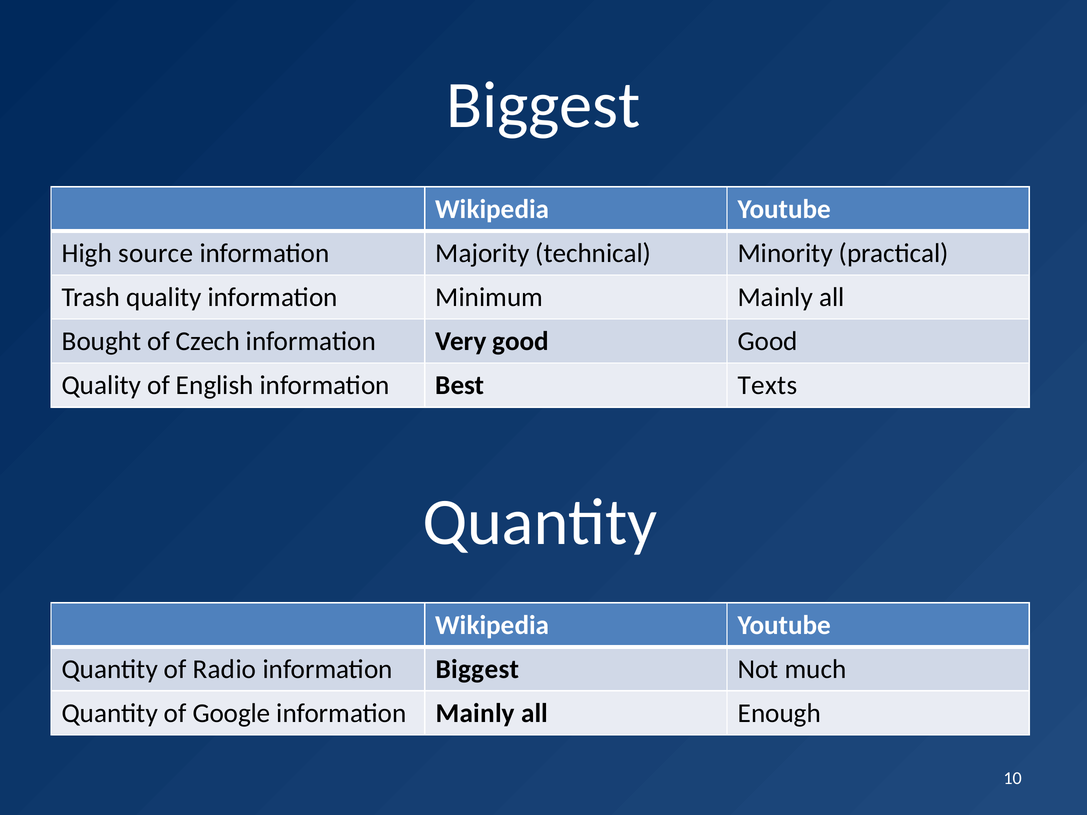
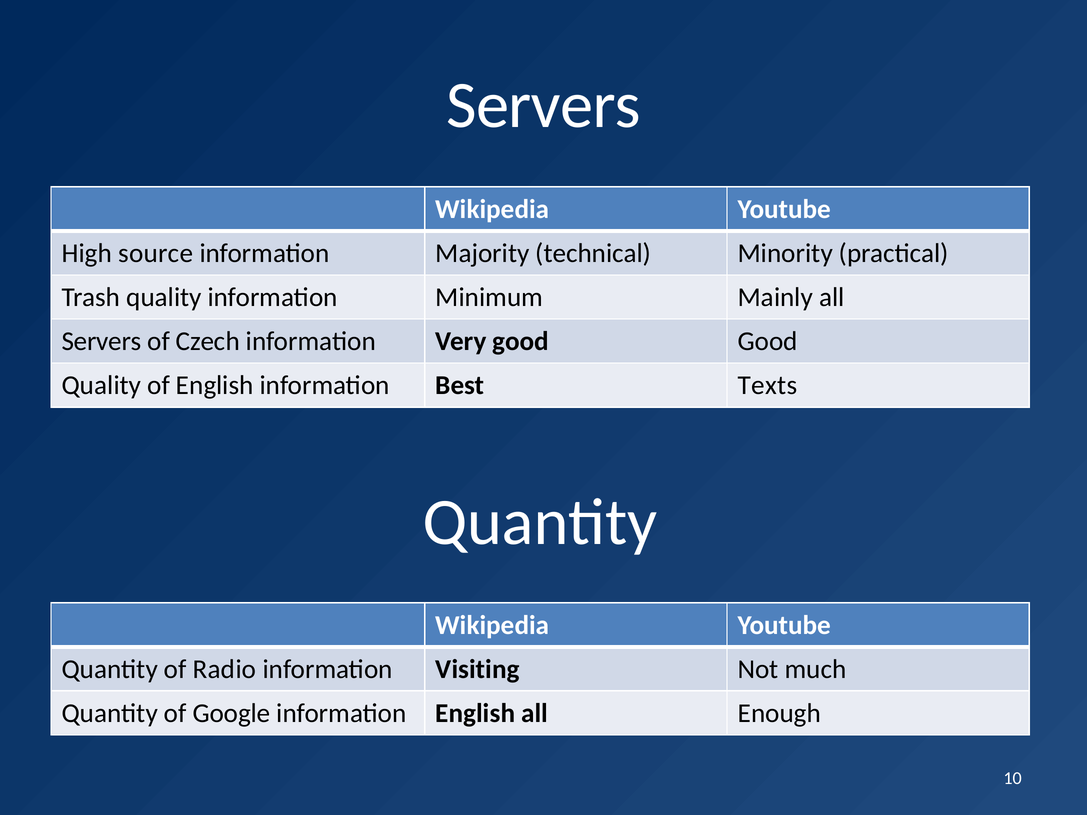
Biggest at (543, 105): Biggest -> Servers
Bought at (101, 341): Bought -> Servers
information Biggest: Biggest -> Visiting
information Mainly: Mainly -> English
